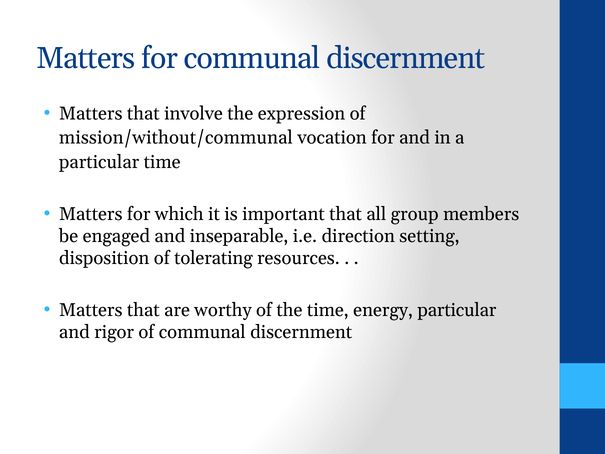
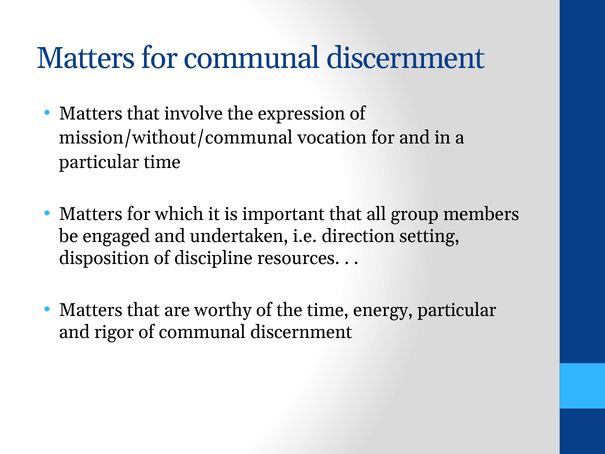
inseparable: inseparable -> undertaken
tolerating: tolerating -> discipline
